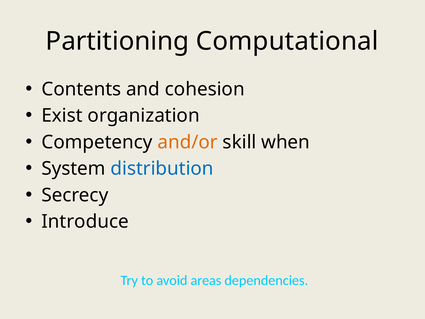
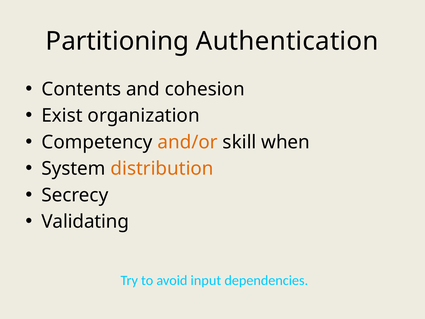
Computational: Computational -> Authentication
distribution colour: blue -> orange
Introduce: Introduce -> Validating
areas: areas -> input
